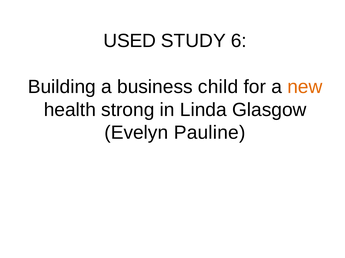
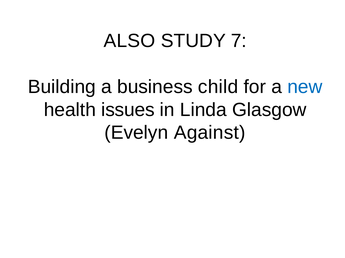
USED: USED -> ALSO
6: 6 -> 7
new colour: orange -> blue
strong: strong -> issues
Pauline: Pauline -> Against
